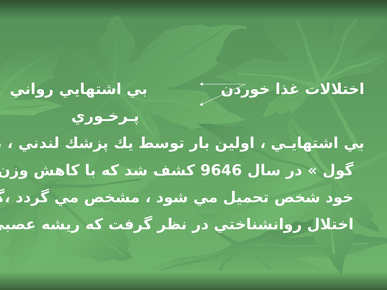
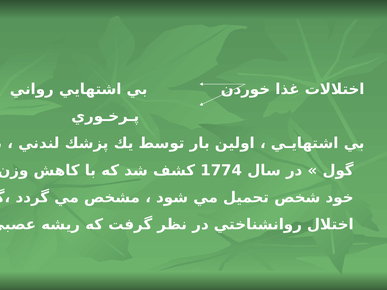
9646: 9646 -> 1774
